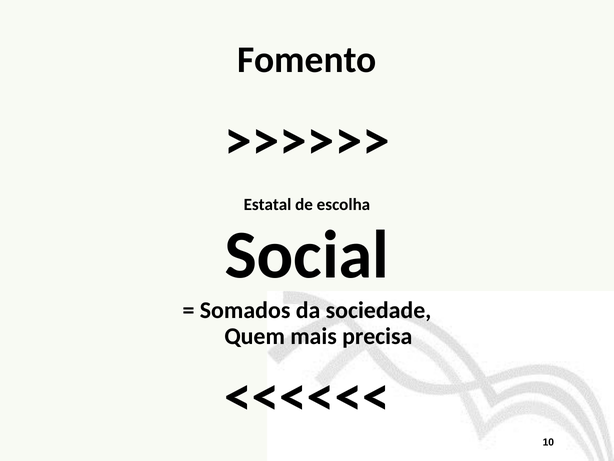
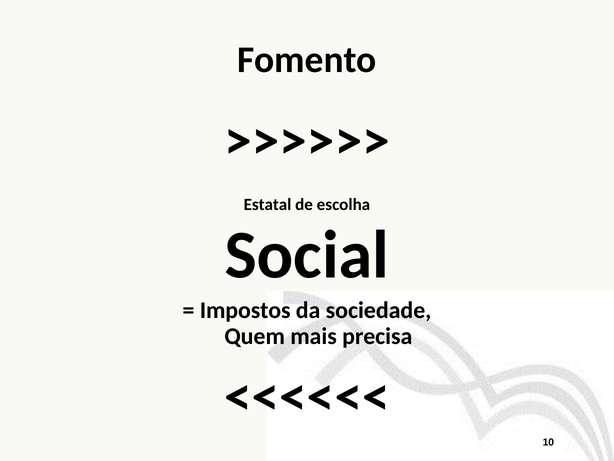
Somados: Somados -> Impostos
